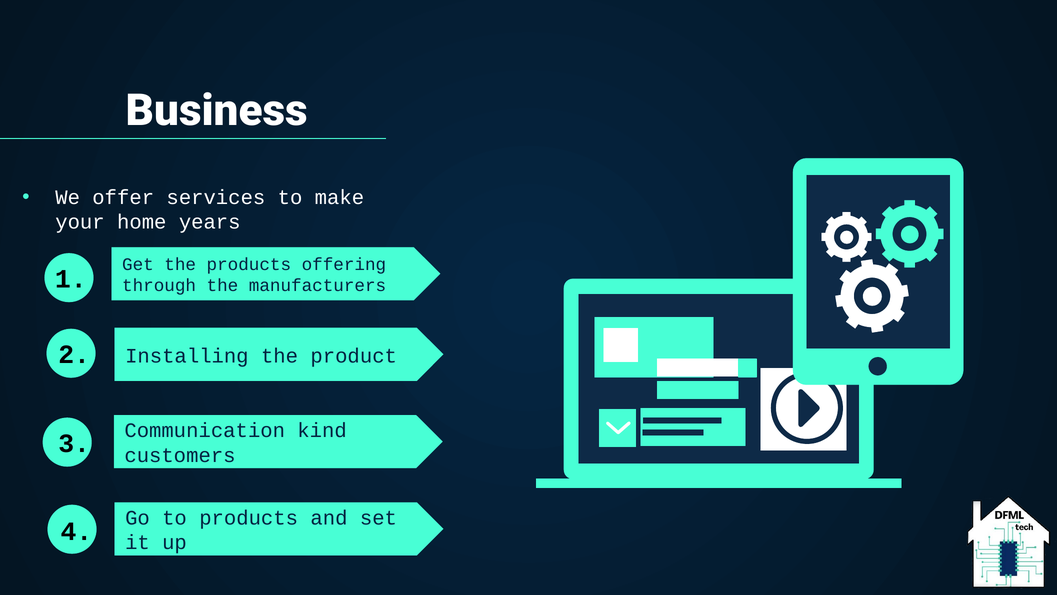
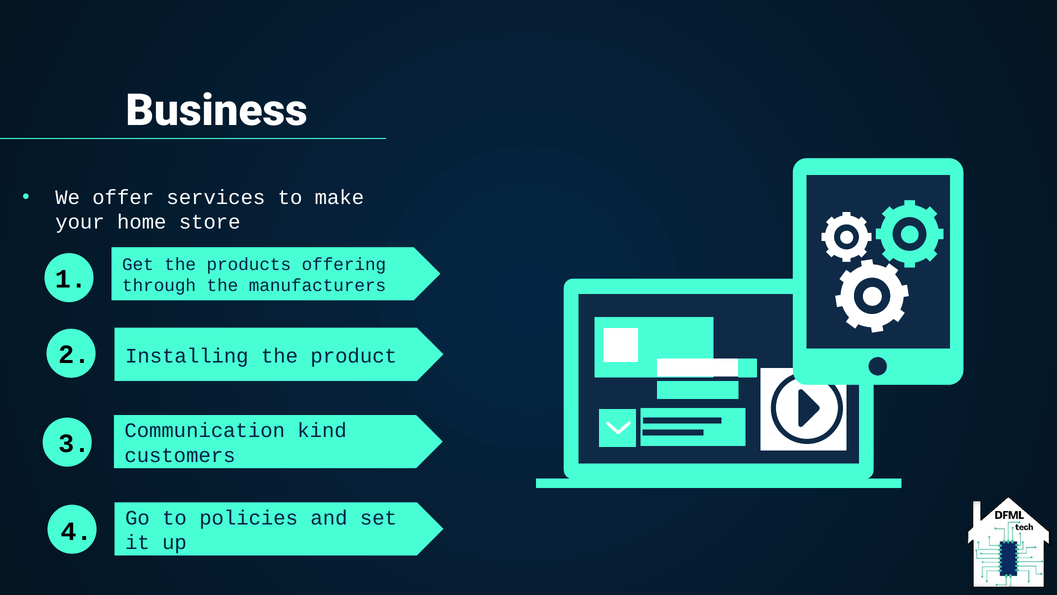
years: years -> store
to products: products -> policies
